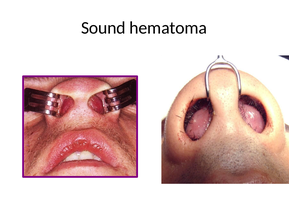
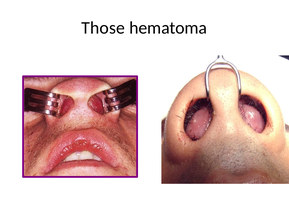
Sound: Sound -> Those
